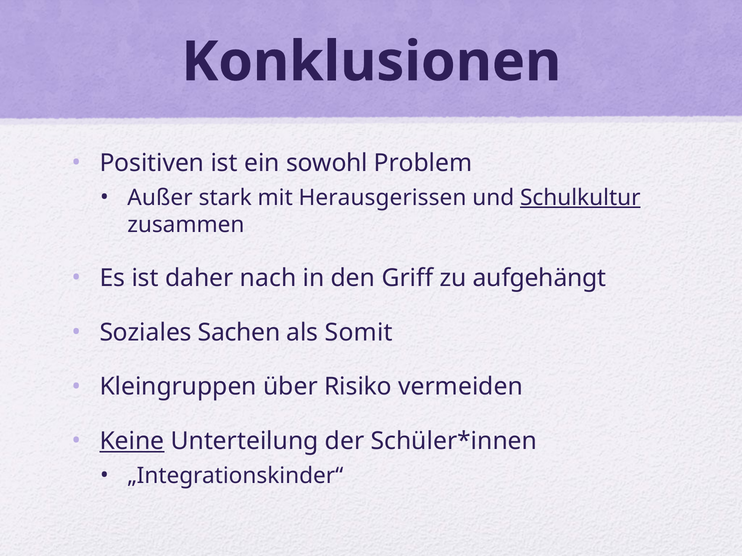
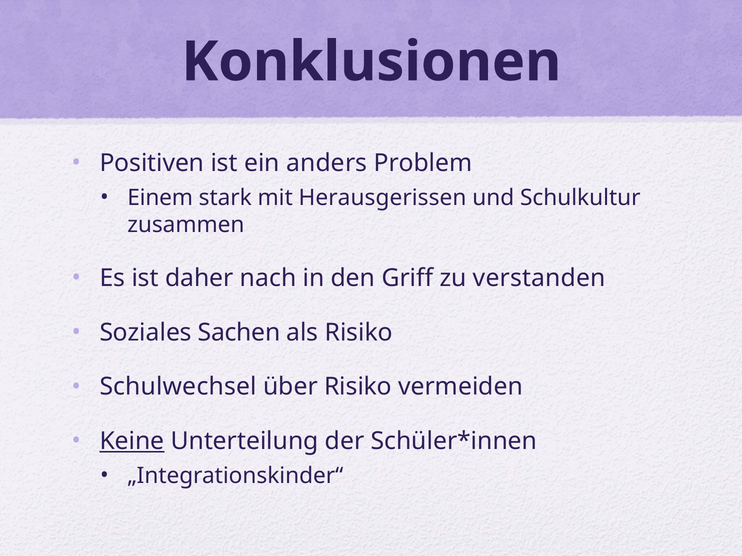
sowohl: sowohl -> anders
Außer: Außer -> Einem
Schulkultur underline: present -> none
aufgehängt: aufgehängt -> verstanden
als Somit: Somit -> Risiko
Kleingruppen: Kleingruppen -> Schulwechsel
